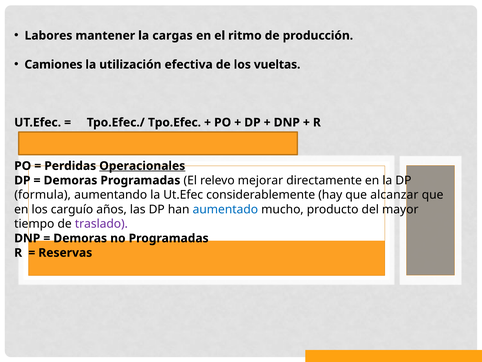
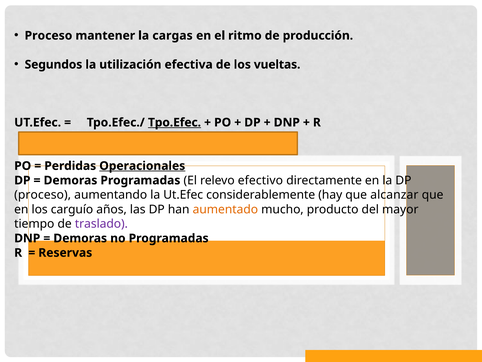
Labores at (49, 36): Labores -> Proceso
Camiones: Camiones -> Segundos
Tpo.Efec underline: none -> present
mejorar: mejorar -> efectivo
formula at (43, 195): formula -> proceso
aumentado colour: blue -> orange
